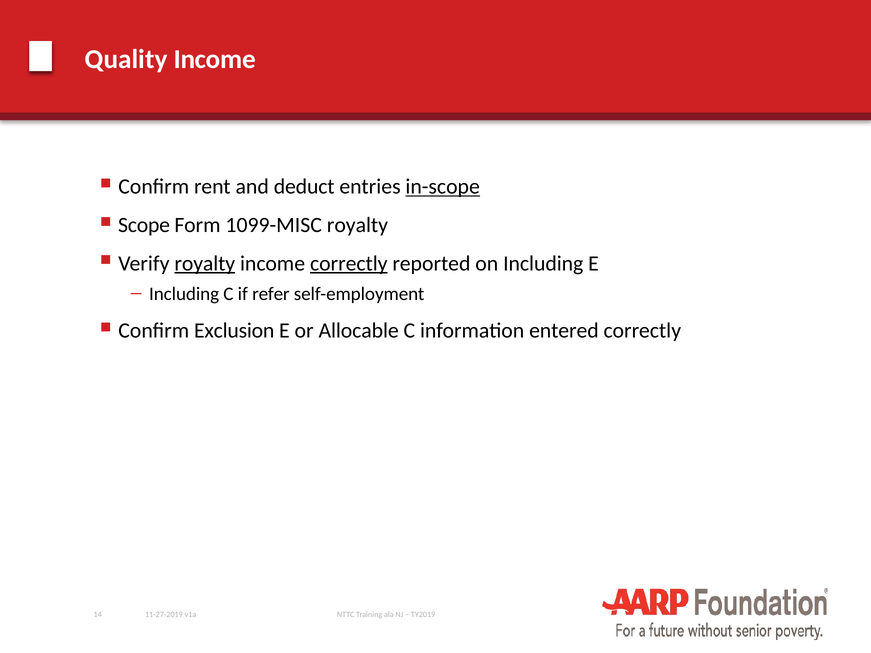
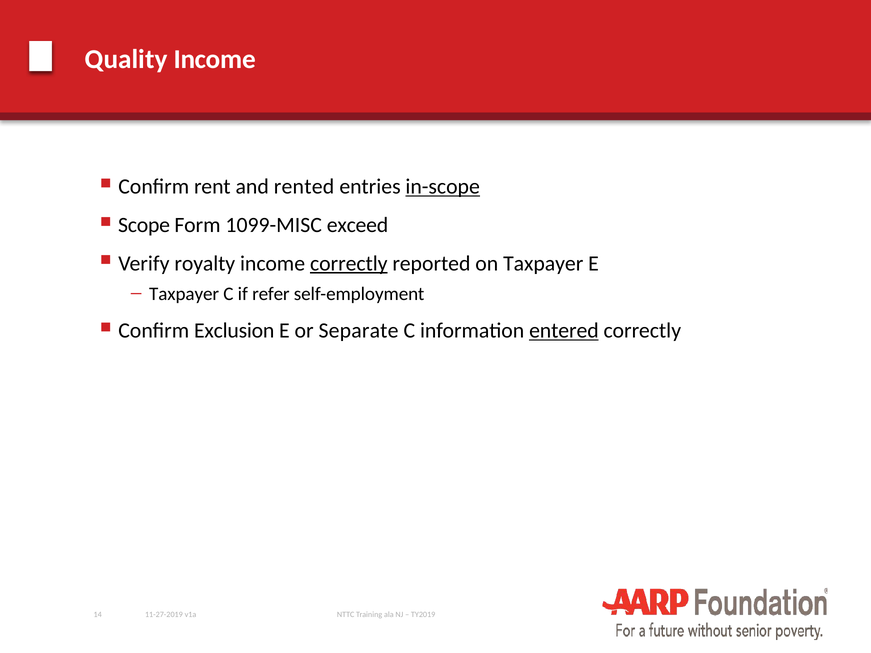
deduct: deduct -> rented
1099-MISC royalty: royalty -> exceed
royalty at (205, 263) underline: present -> none
on Including: Including -> Taxpayer
Including at (184, 294): Including -> Taxpayer
Allocable: Allocable -> Separate
entered underline: none -> present
